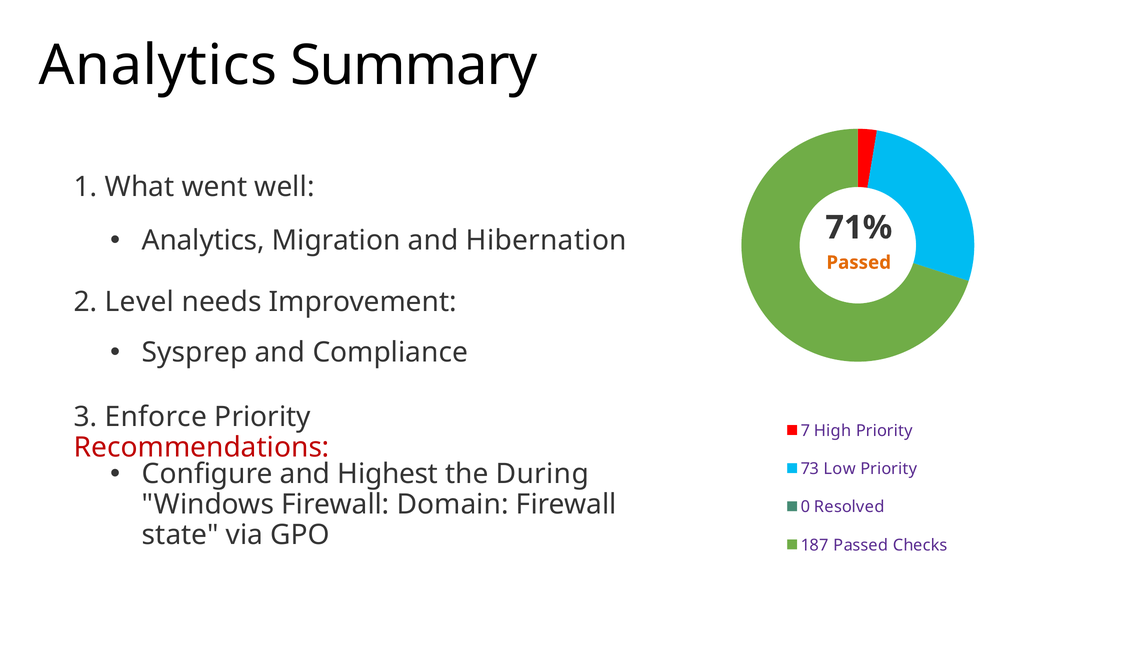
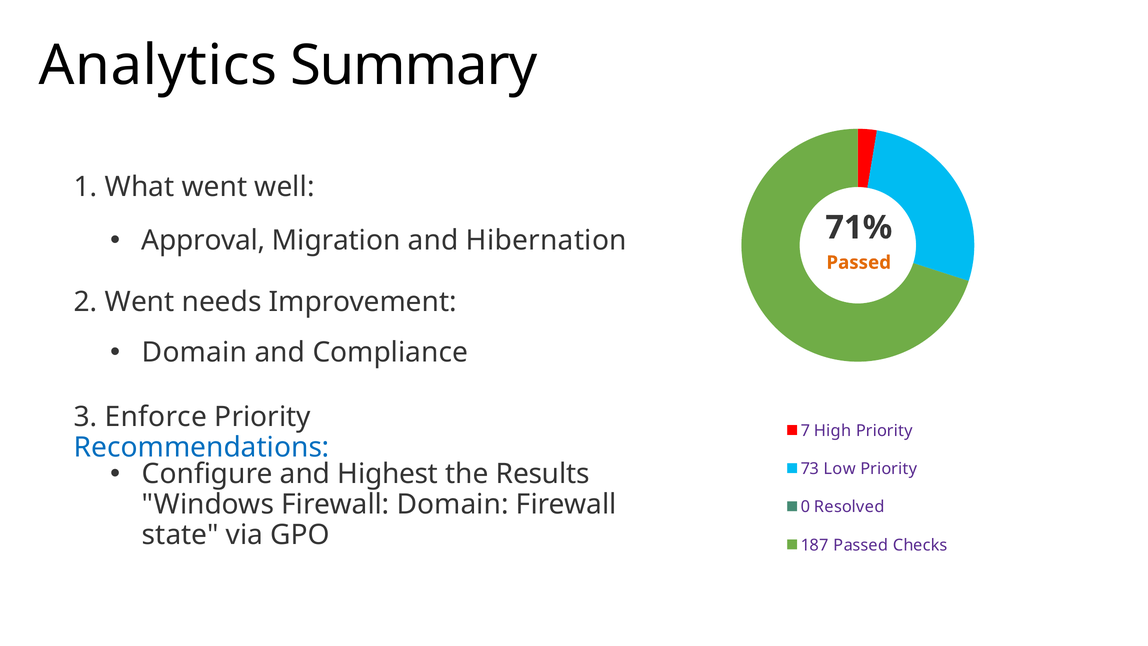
Analytics at (203, 241): Analytics -> Approval
2 Level: Level -> Went
Sysprep at (195, 352): Sysprep -> Domain
Recommendations colour: red -> blue
During: During -> Results
